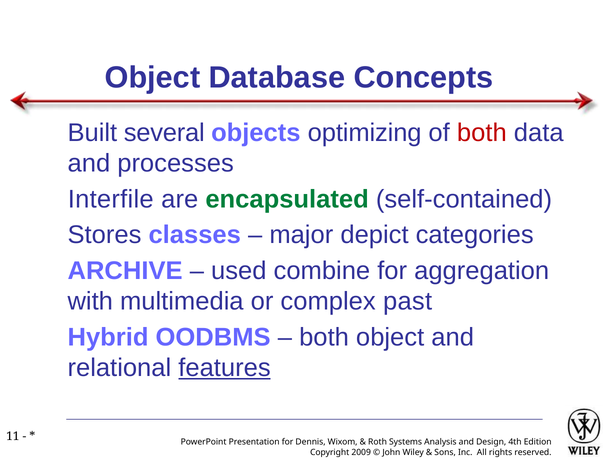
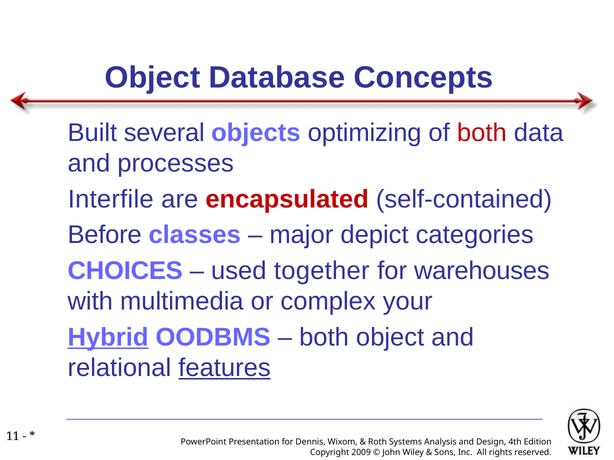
encapsulated colour: green -> red
Stores: Stores -> Before
ARCHIVE: ARCHIVE -> CHOICES
combine: combine -> together
aggregation: aggregation -> warehouses
past: past -> your
Hybrid underline: none -> present
